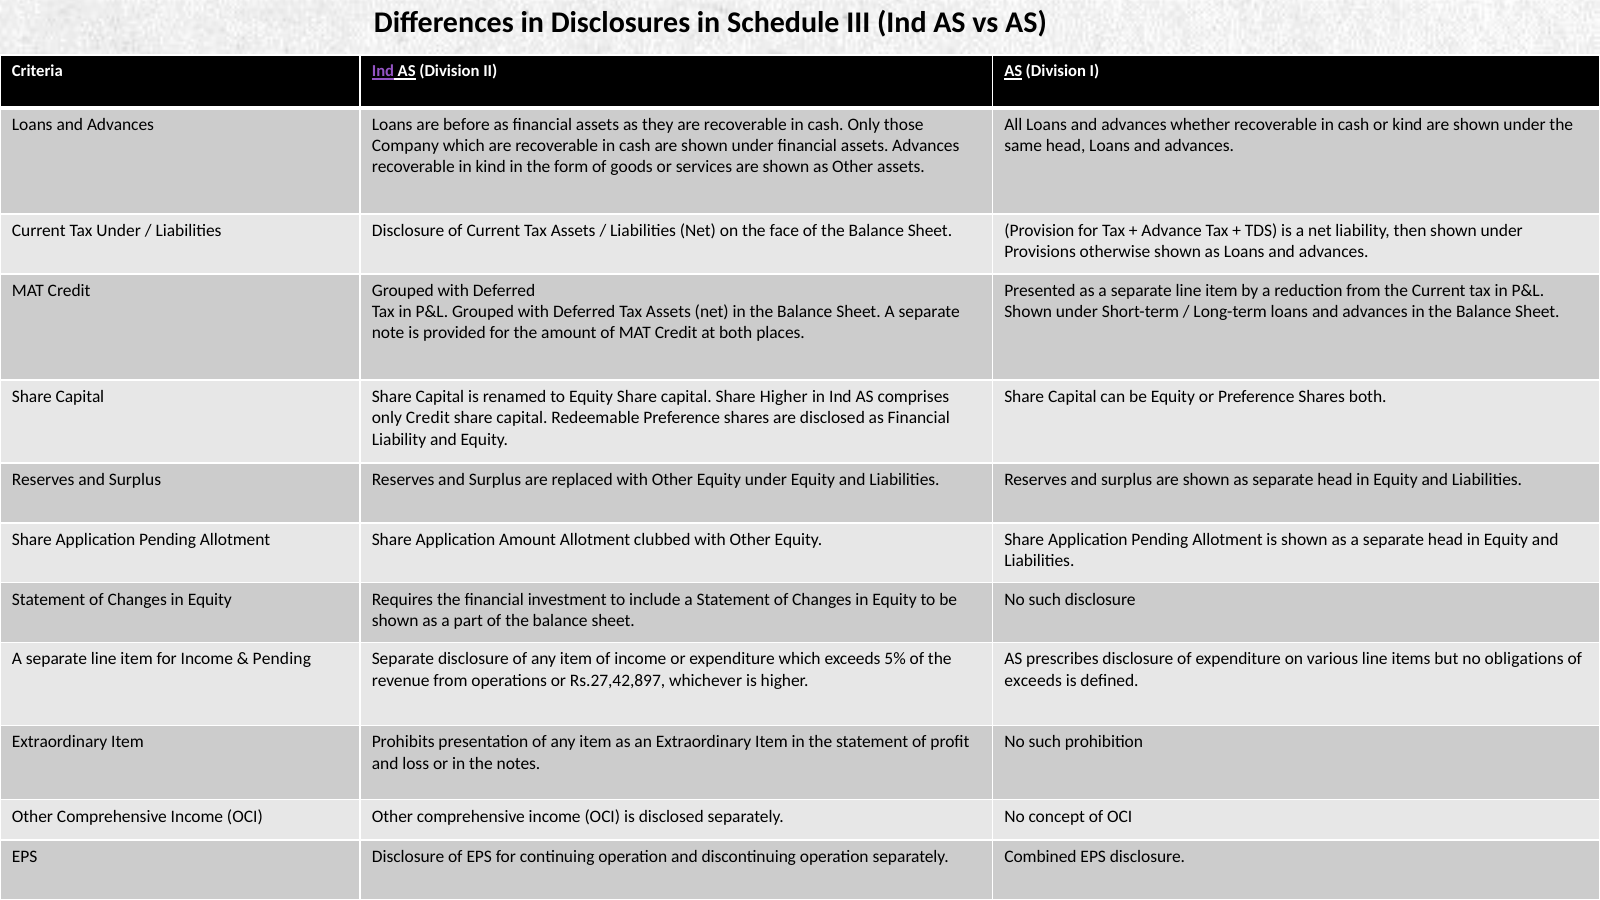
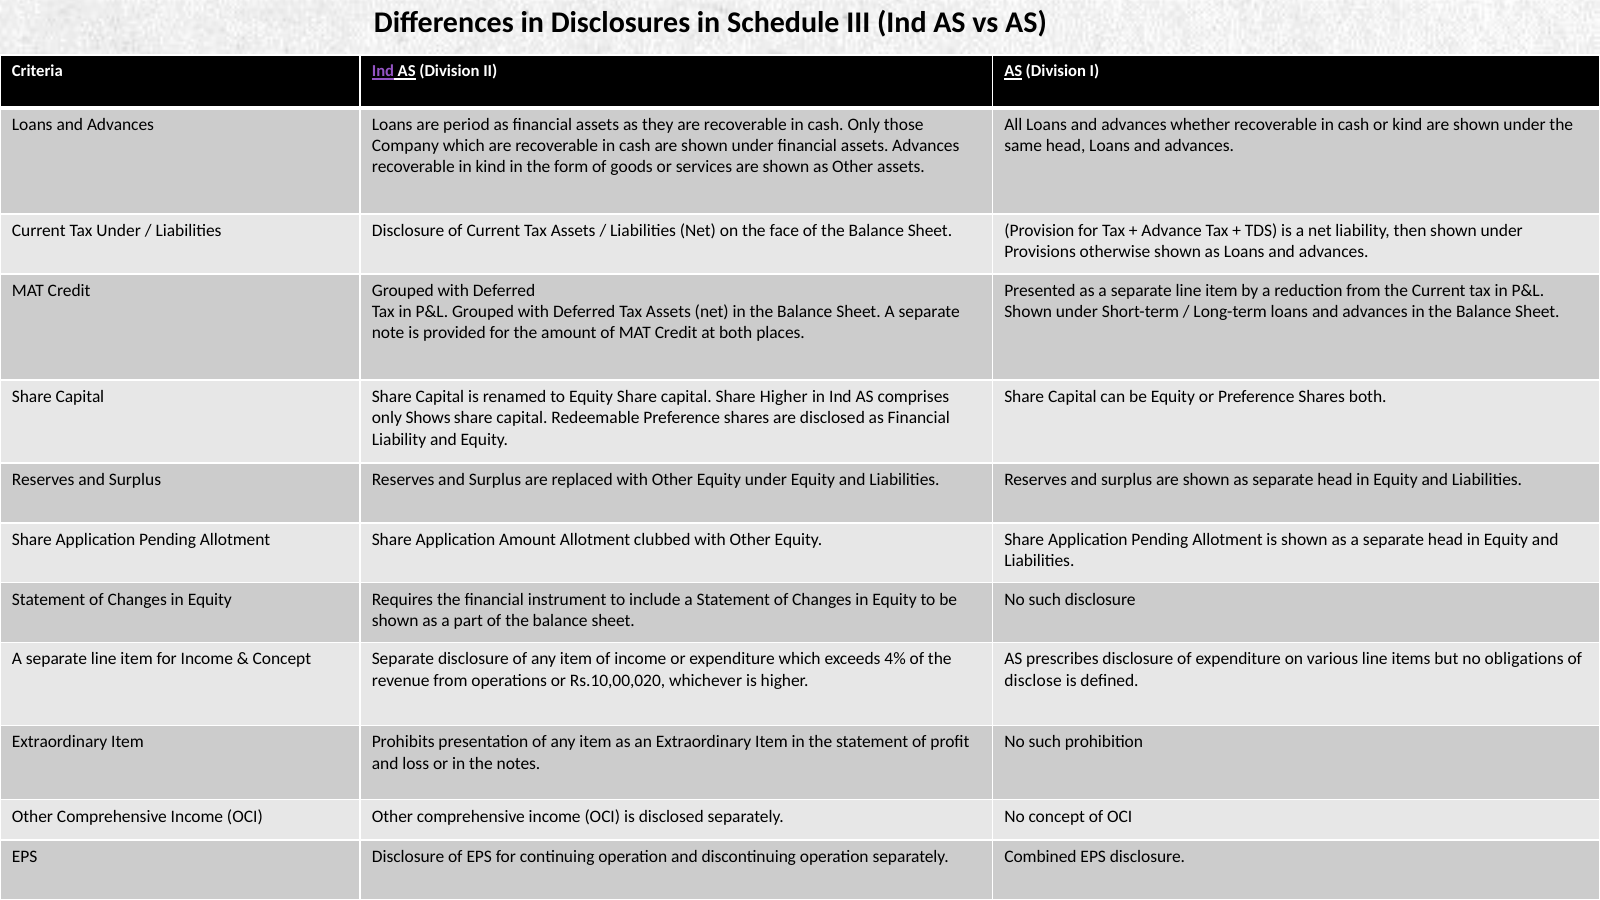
before: before -> period
only Credit: Credit -> Shows
investment: investment -> instrument
Pending at (282, 659): Pending -> Concept
5%: 5% -> 4%
Rs.27,42,897: Rs.27,42,897 -> Rs.10,00,020
exceeds at (1033, 680): exceeds -> disclose
